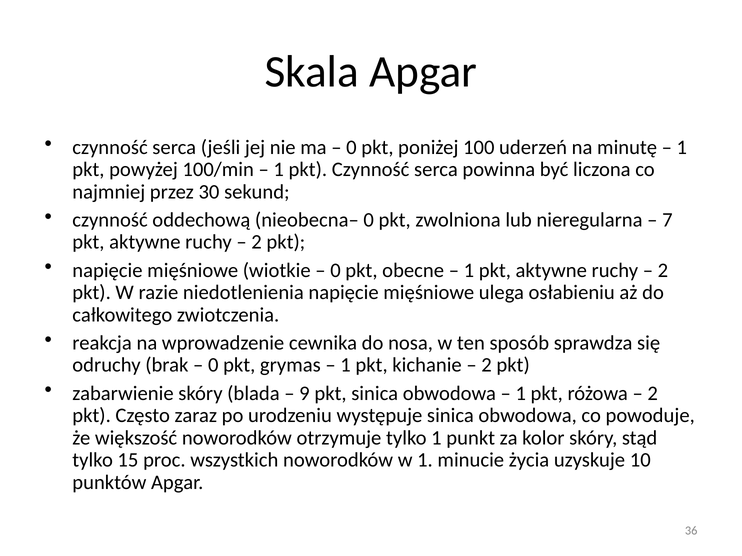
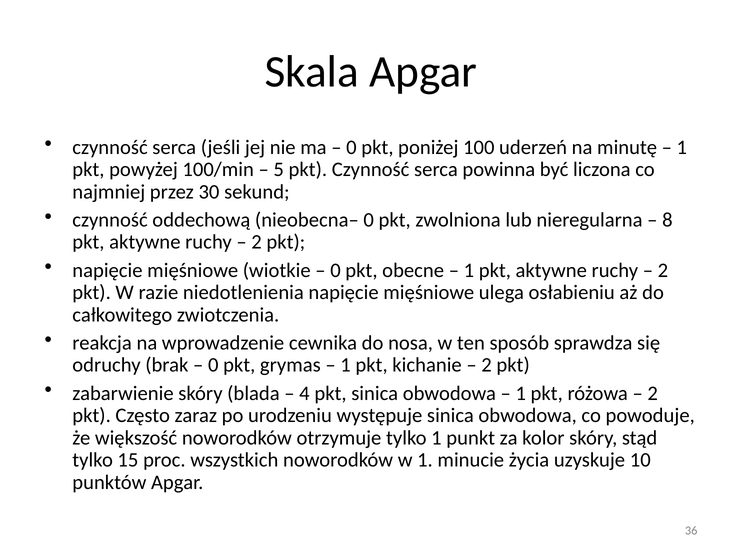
1 at (279, 170): 1 -> 5
7: 7 -> 8
9: 9 -> 4
